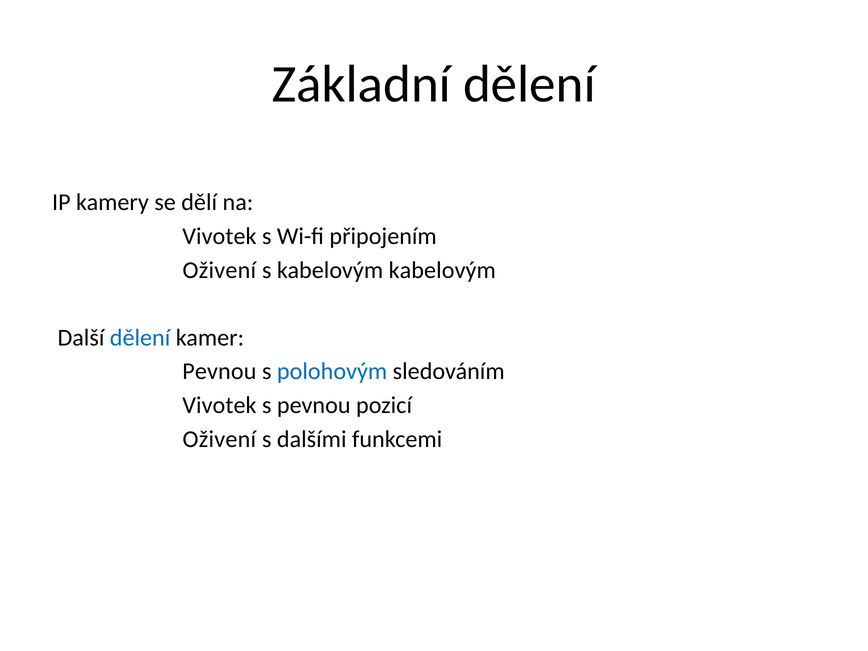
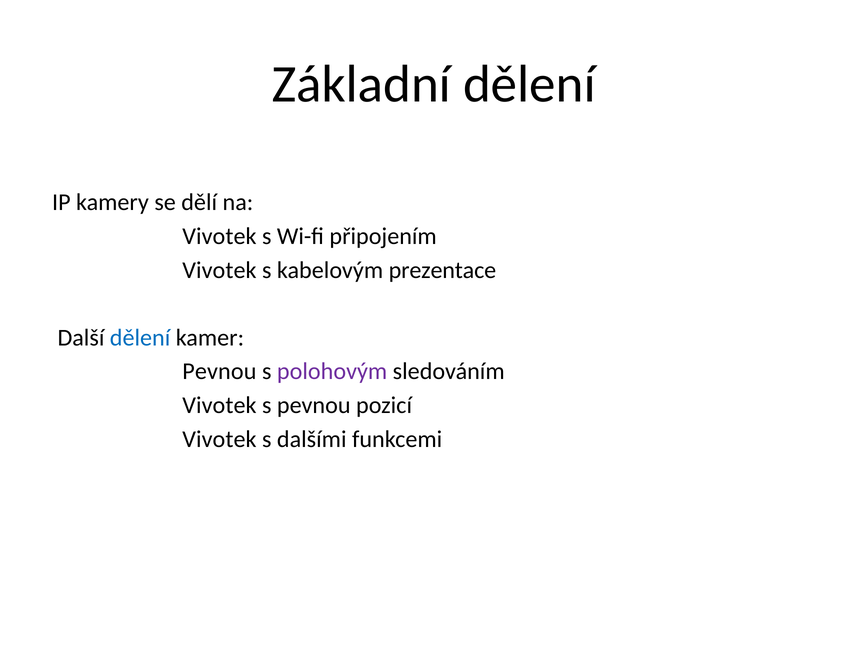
Oživení at (219, 270): Oživení -> Vivotek
kabelovým kabelovým: kabelovým -> prezentace
polohovým colour: blue -> purple
Oživení at (219, 439): Oživení -> Vivotek
